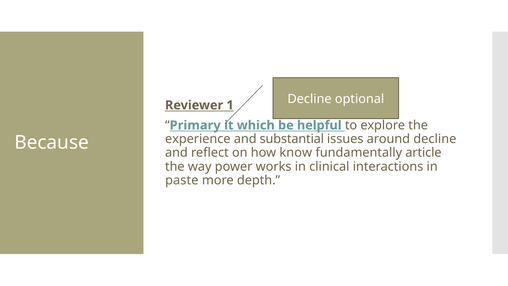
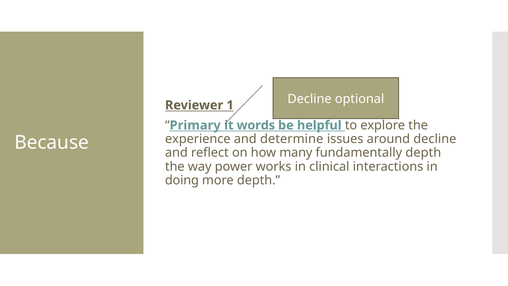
which: which -> words
substantial: substantial -> determine
know: know -> many
fundamentally article: article -> depth
paste: paste -> doing
